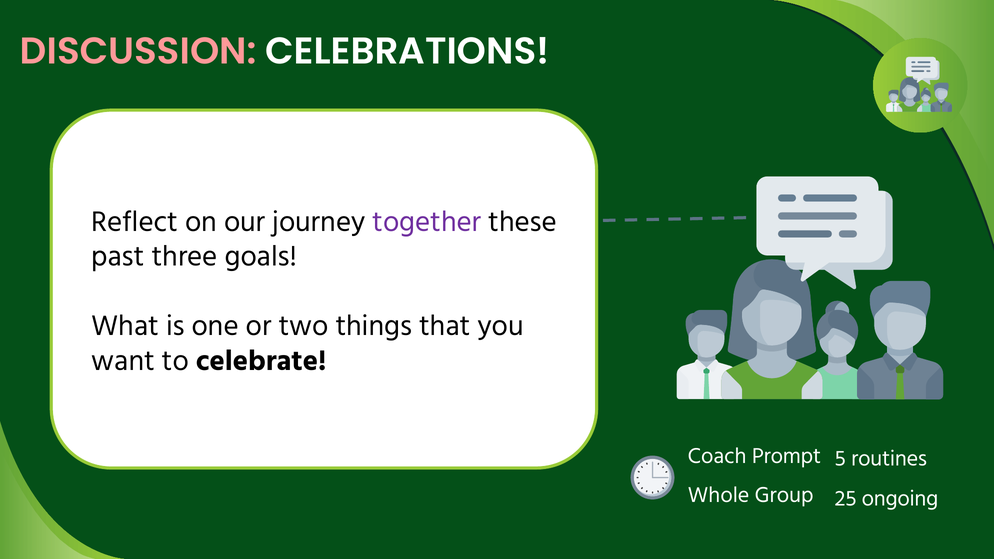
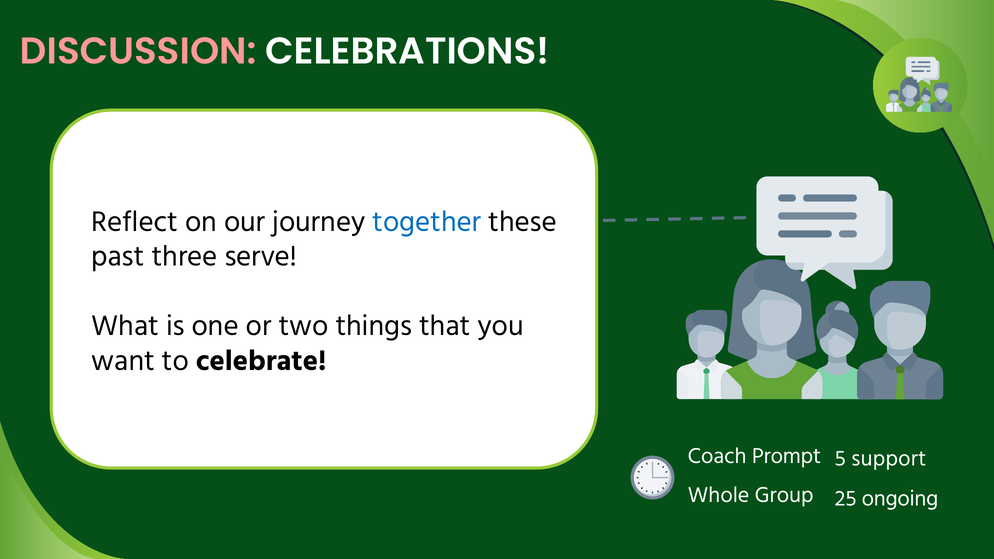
together colour: purple -> blue
goals: goals -> serve
routines: routines -> support
